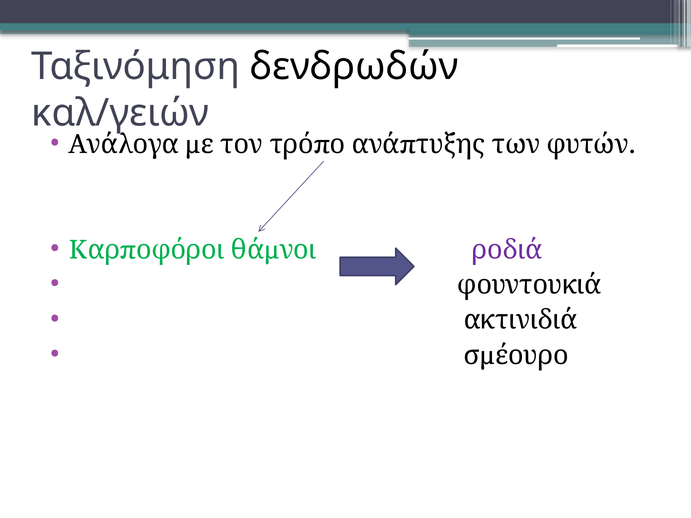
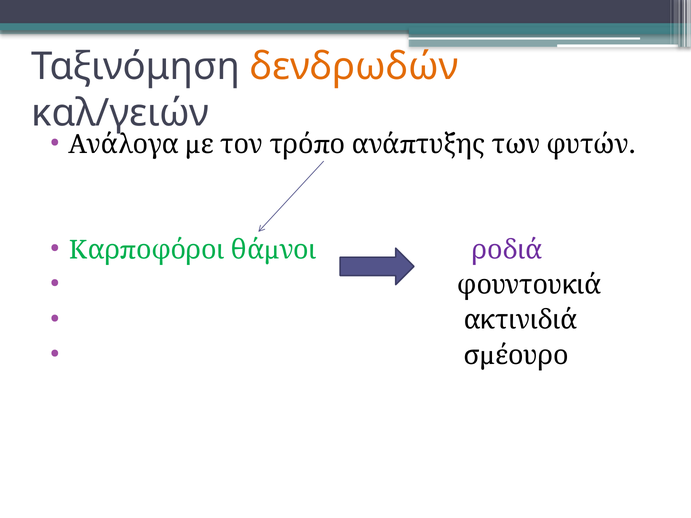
δενδρωδών colour: black -> orange
